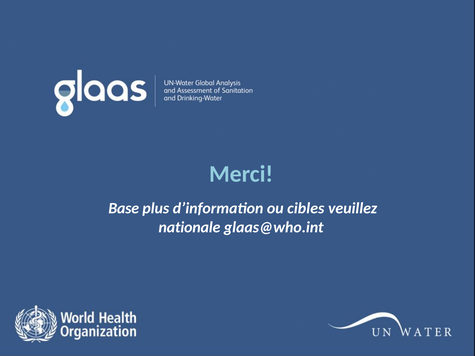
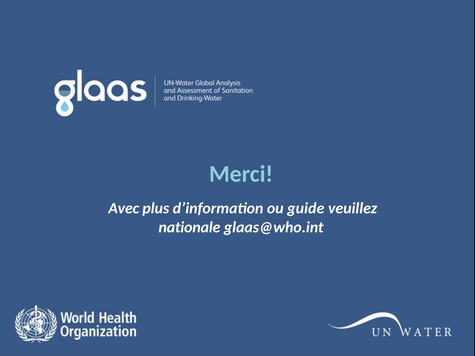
Base: Base -> Avec
cibles: cibles -> guide
